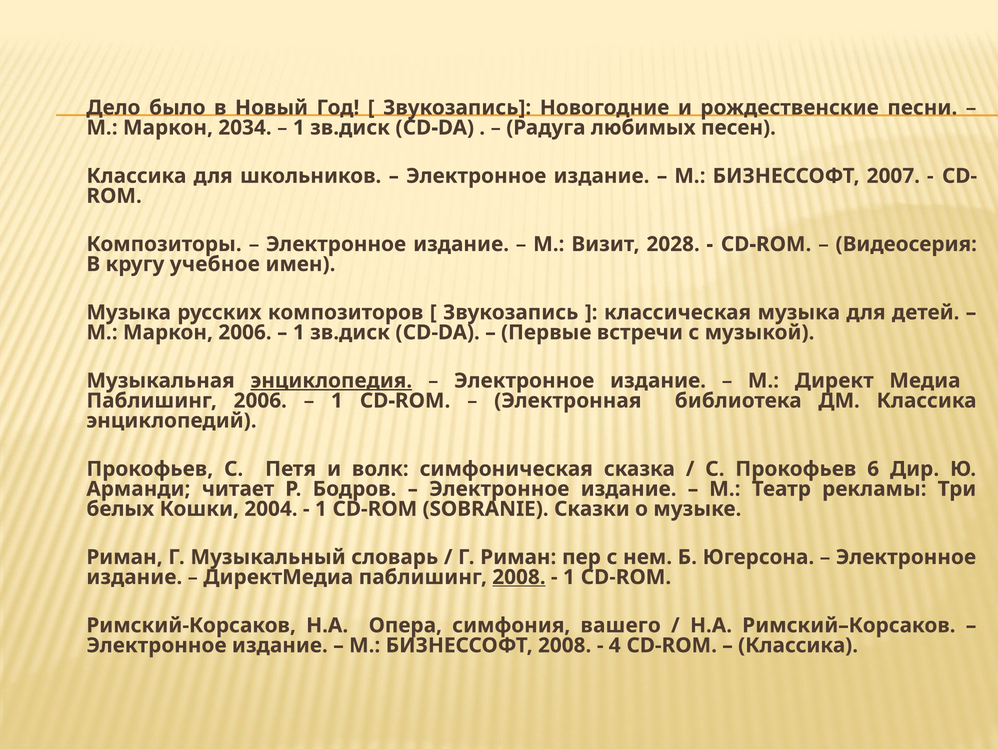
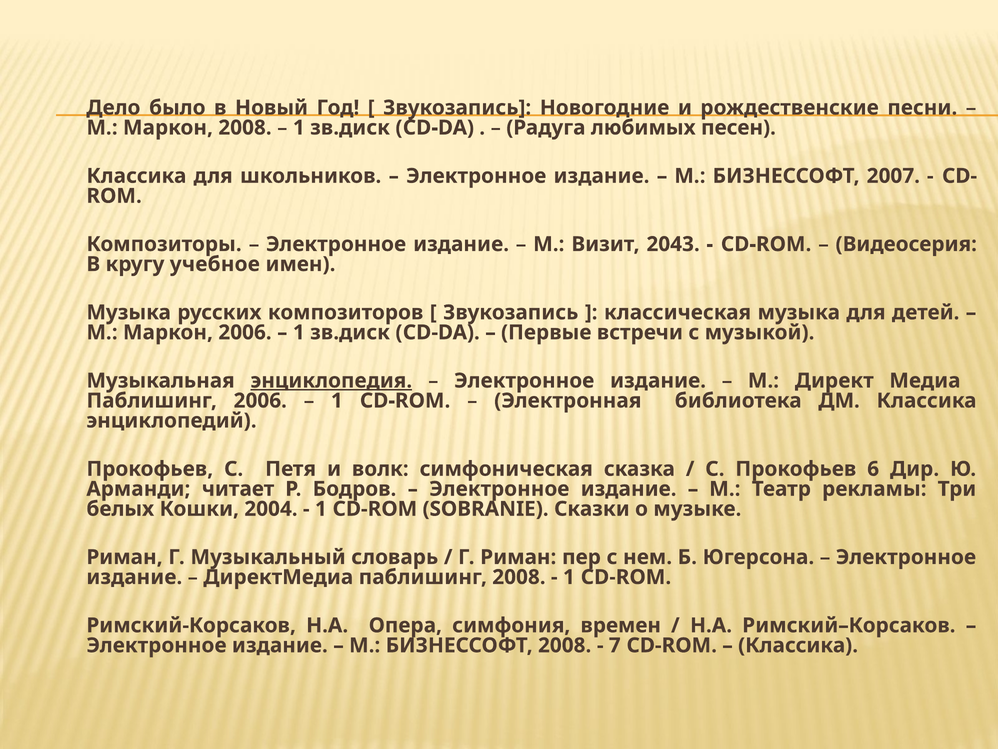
Маркон 2034: 2034 -> 2008
2028: 2028 -> 2043
2008 at (519, 577) underline: present -> none
вашего: вашего -> времен
4: 4 -> 7
